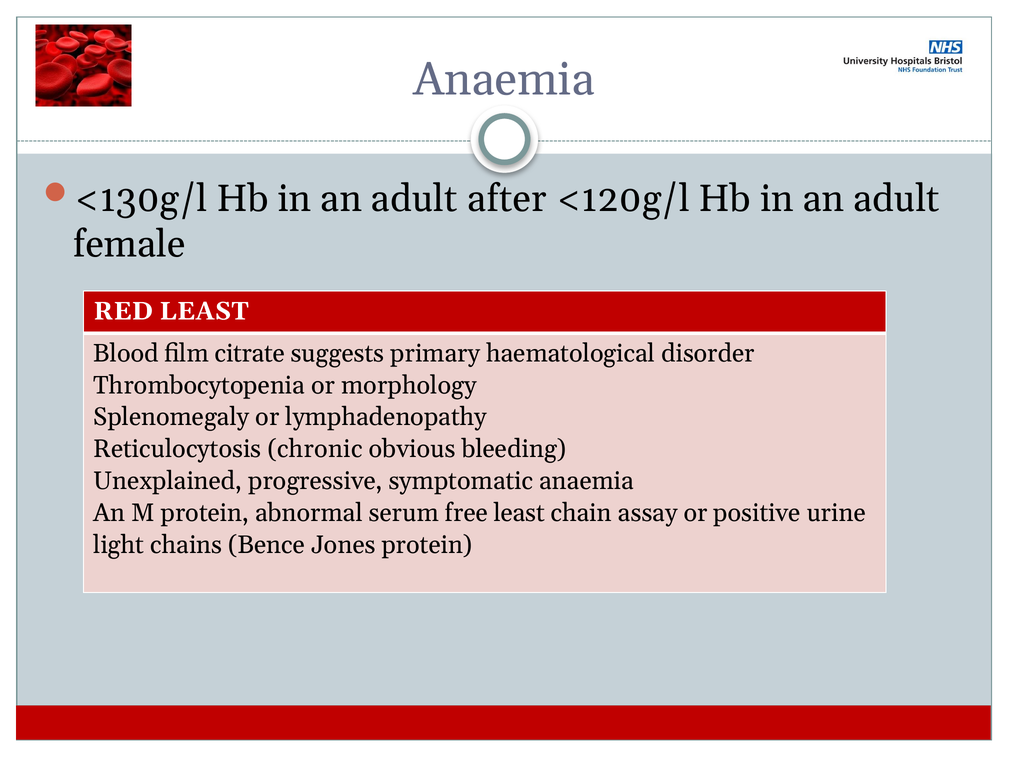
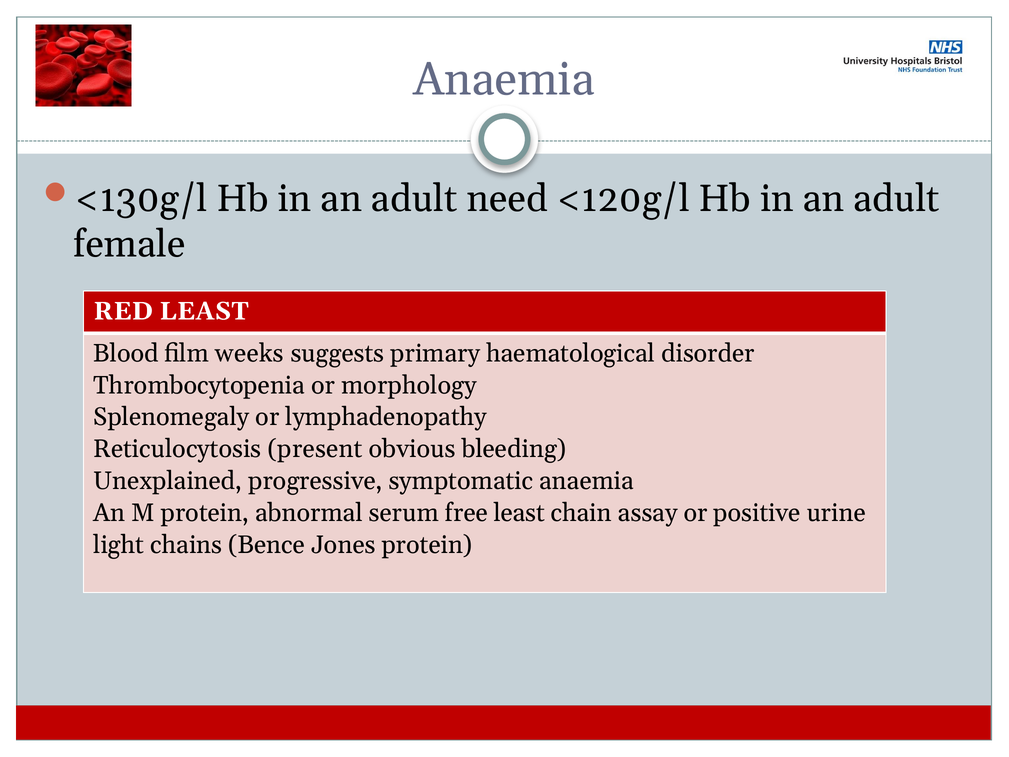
after: after -> need
citrate: citrate -> weeks
chronic: chronic -> present
